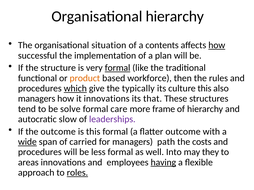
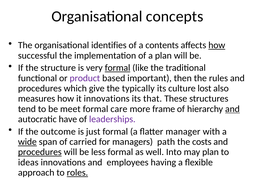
Organisational hierarchy: hierarchy -> concepts
situation: situation -> identifies
product colour: orange -> purple
workforce: workforce -> important
which underline: present -> none
culture this: this -> lost
managers at (37, 99): managers -> measures
solve: solve -> meet
and at (232, 109) underline: none -> present
slow: slow -> have
is this: this -> just
flatter outcome: outcome -> manager
procedures at (40, 152) underline: none -> present
may they: they -> plan
areas: areas -> ideas
having underline: present -> none
